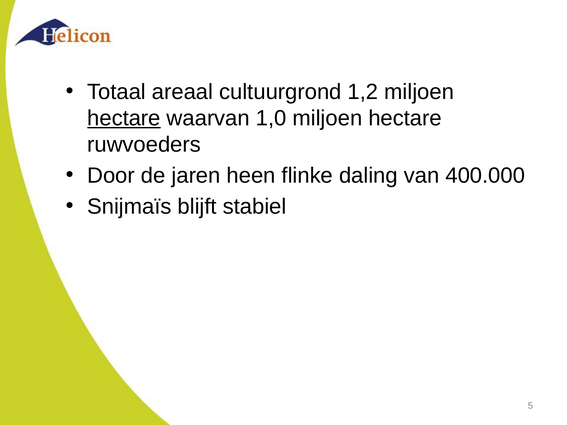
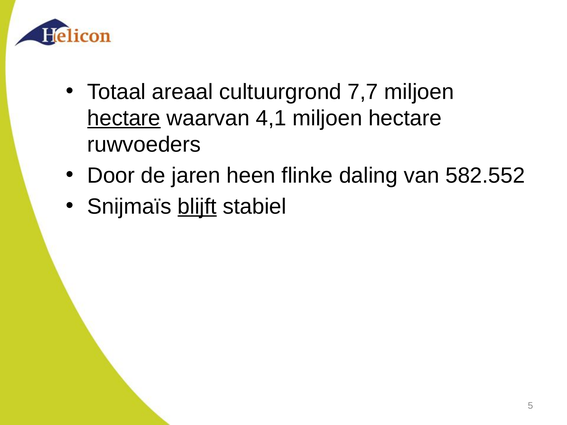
1,2: 1,2 -> 7,7
1,0: 1,0 -> 4,1
400.000: 400.000 -> 582.552
blijft underline: none -> present
